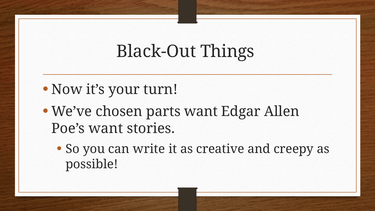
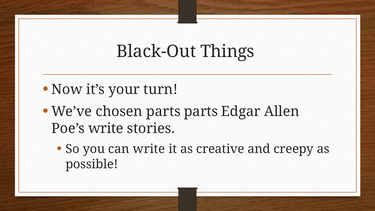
parts want: want -> parts
Poe’s want: want -> write
